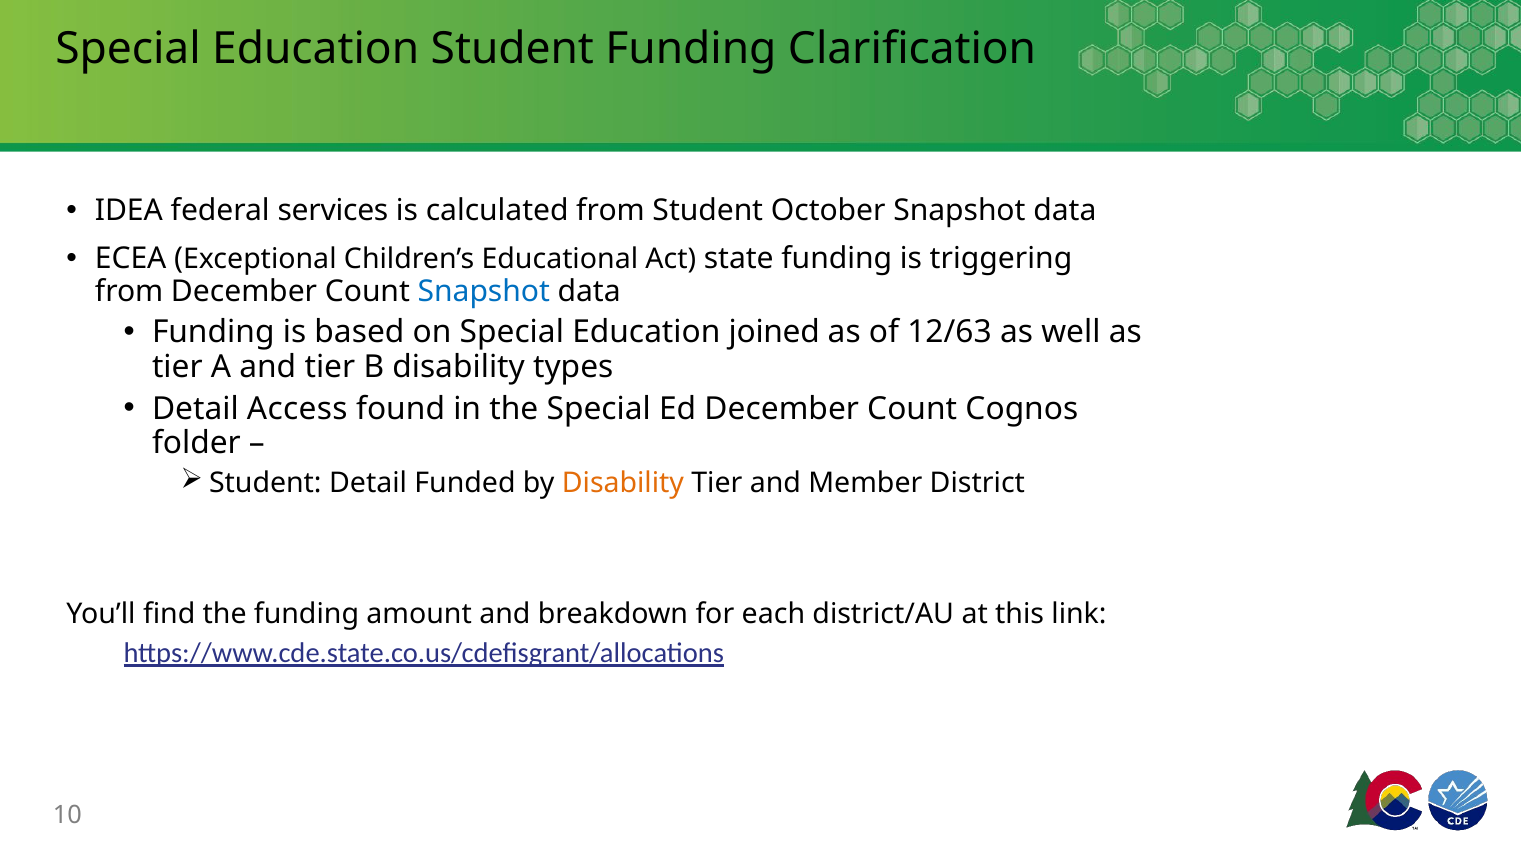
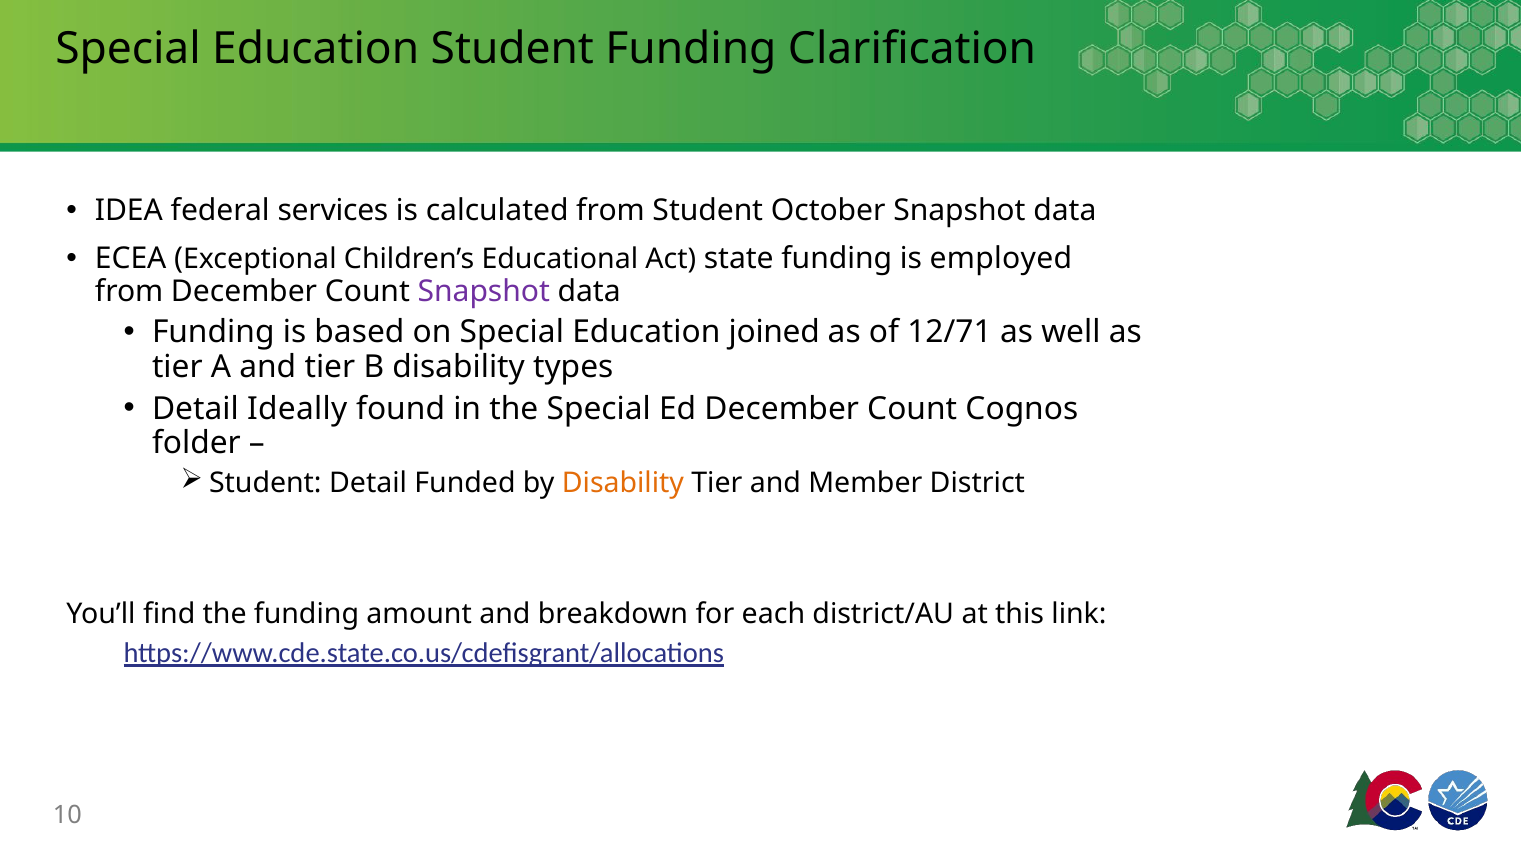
triggering: triggering -> employed
Snapshot at (484, 291) colour: blue -> purple
12/63: 12/63 -> 12/71
Access: Access -> Ideally
